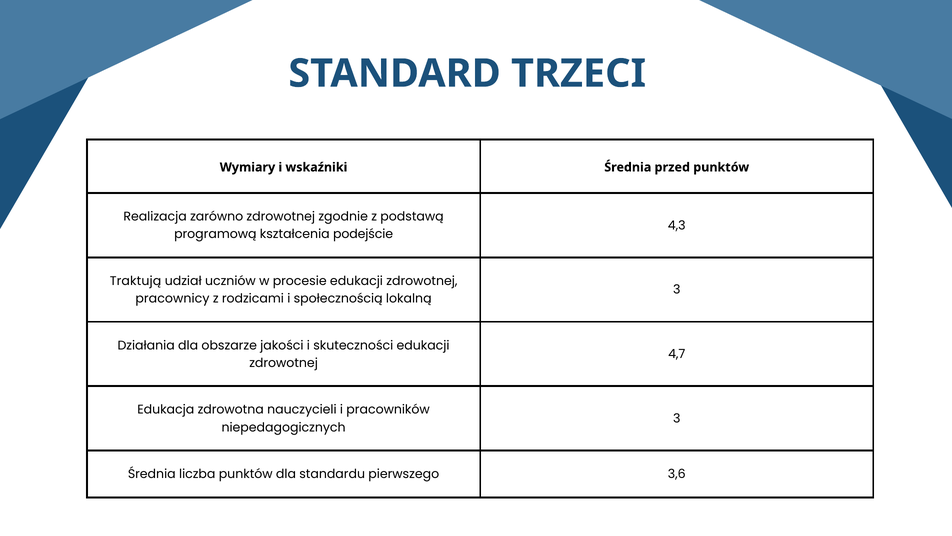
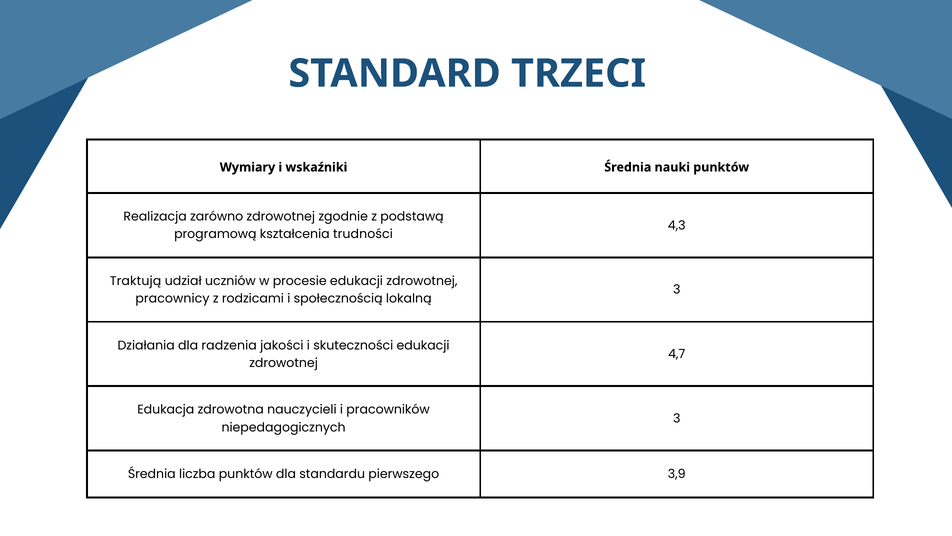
przed: przed -> nauki
podejście: podejście -> trudności
obszarze: obszarze -> radzenia
3,6: 3,6 -> 3,9
